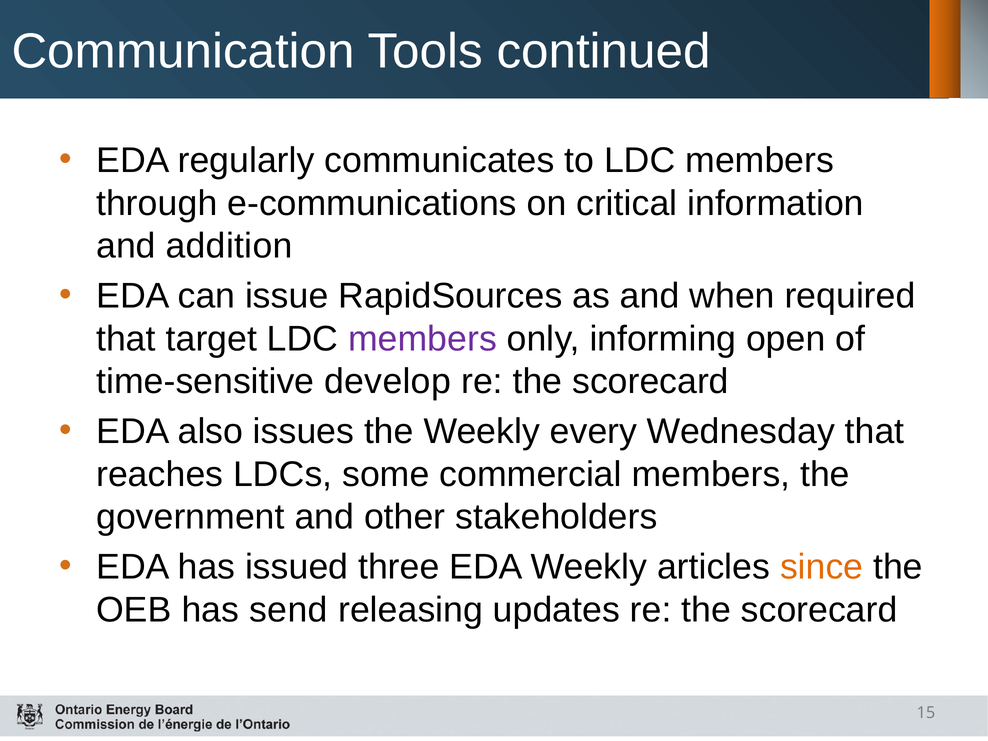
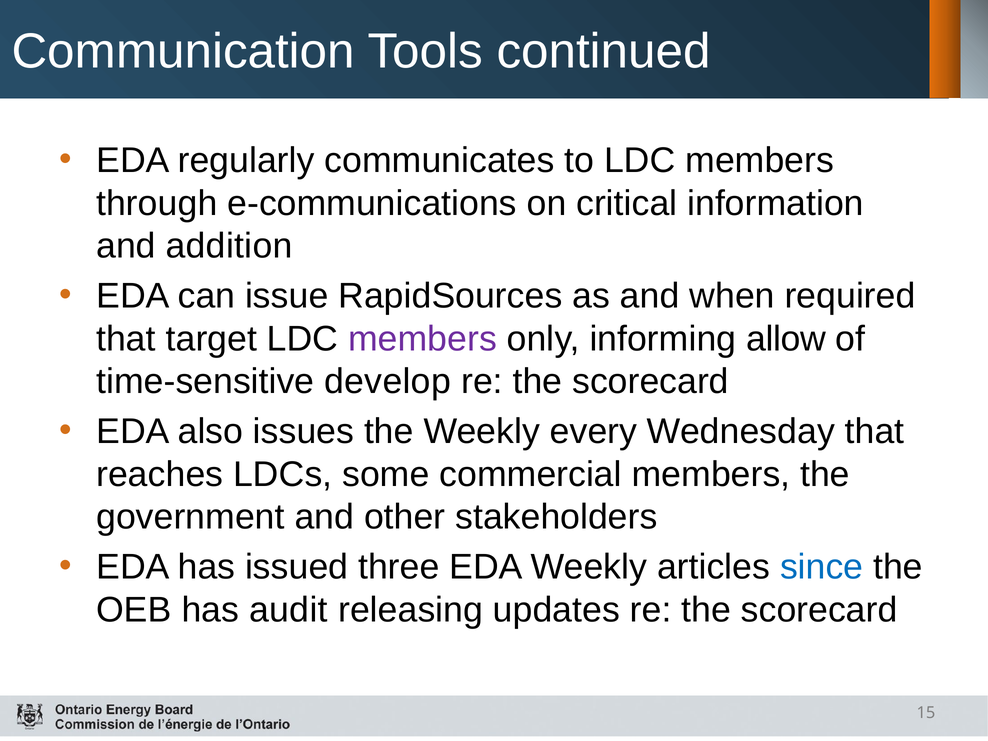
open: open -> allow
since colour: orange -> blue
send: send -> audit
